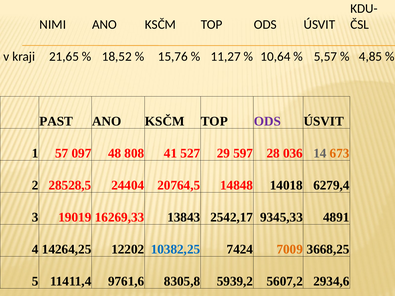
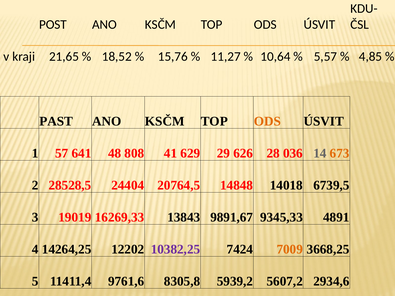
NIMI: NIMI -> POST
ODS at (267, 121) colour: purple -> orange
097: 097 -> 641
527: 527 -> 629
597: 597 -> 626
6279,4: 6279,4 -> 6739,5
2542,17: 2542,17 -> 9891,67
10382,25 colour: blue -> purple
